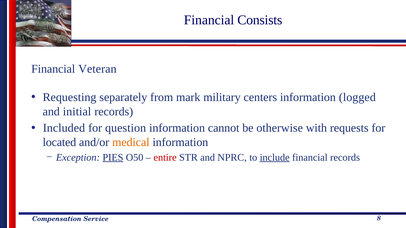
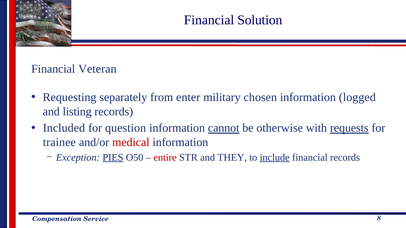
Consists: Consists -> Solution
mark: mark -> enter
centers: centers -> chosen
initial: initial -> listing
cannot underline: none -> present
requests underline: none -> present
located: located -> trainee
medical colour: orange -> red
NPRC: NPRC -> THEY
